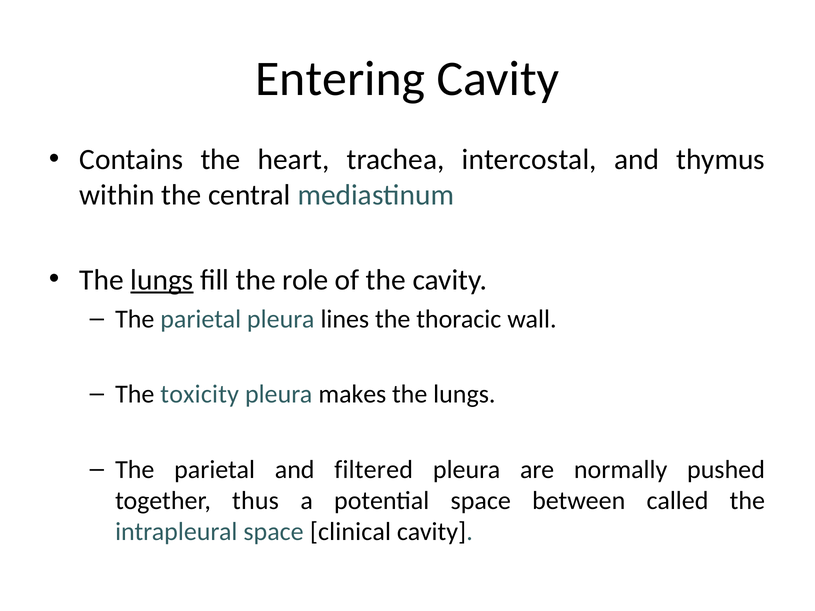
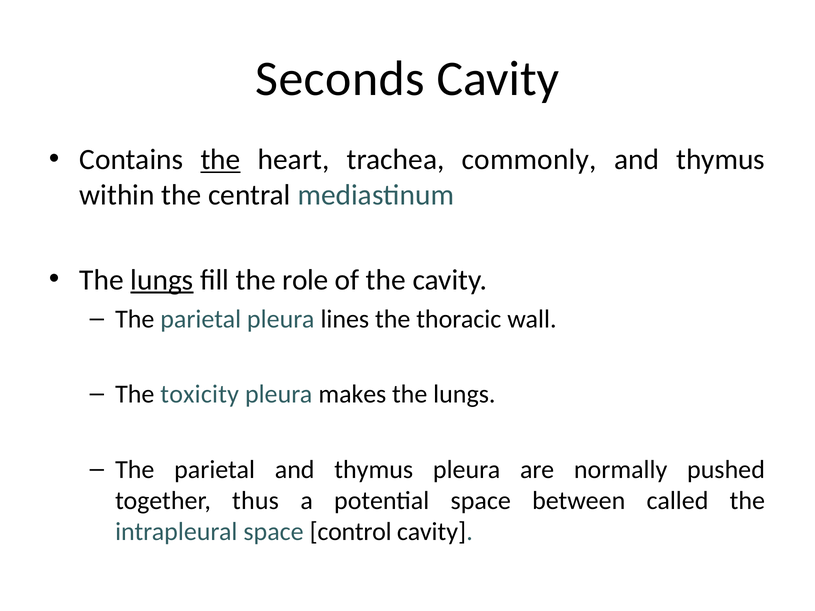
Entering: Entering -> Seconds
the at (220, 160) underline: none -> present
intercostal: intercostal -> commonly
parietal and filtered: filtered -> thymus
clinical: clinical -> control
